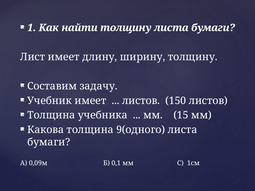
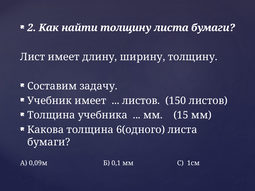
1: 1 -> 2
9(одного: 9(одного -> 6(одного
